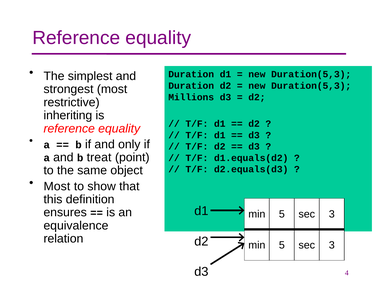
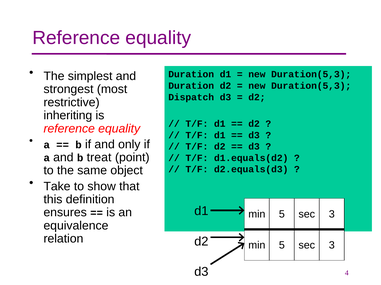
Millions: Millions -> Dispatch
Most at (57, 187): Most -> Take
